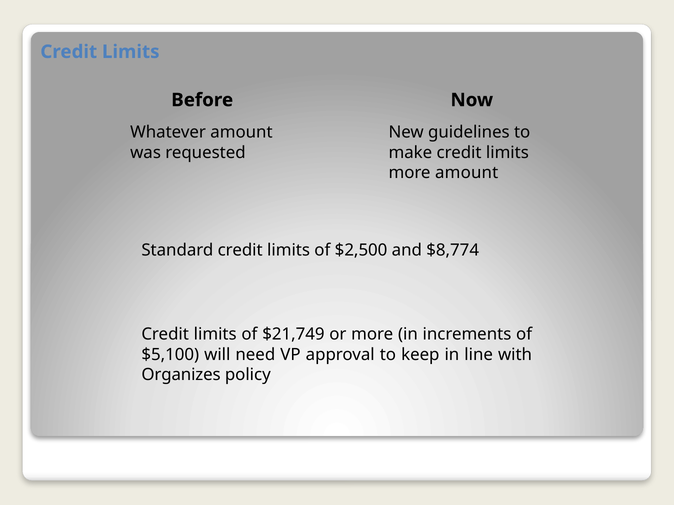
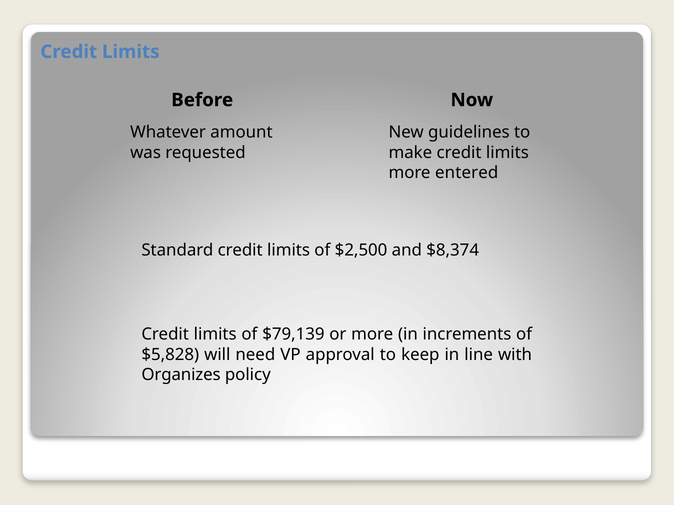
more amount: amount -> entered
$8,774: $8,774 -> $8,374
$21,749: $21,749 -> $79,139
$5,100: $5,100 -> $5,828
